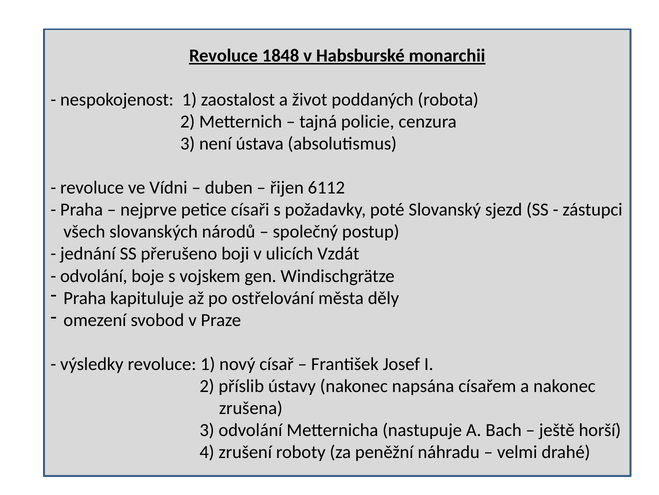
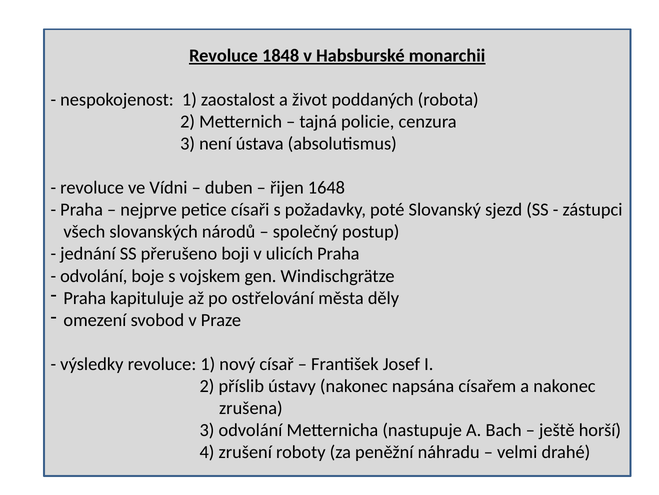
6112: 6112 -> 1648
ulicích Vzdát: Vzdát -> Praha
